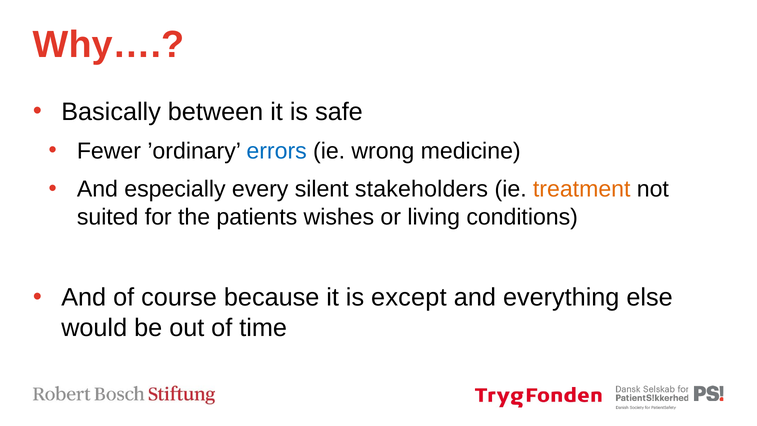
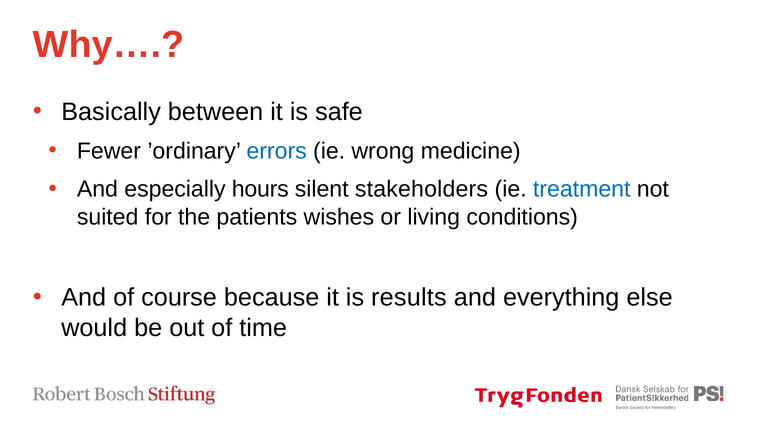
every: every -> hours
treatment colour: orange -> blue
except: except -> results
